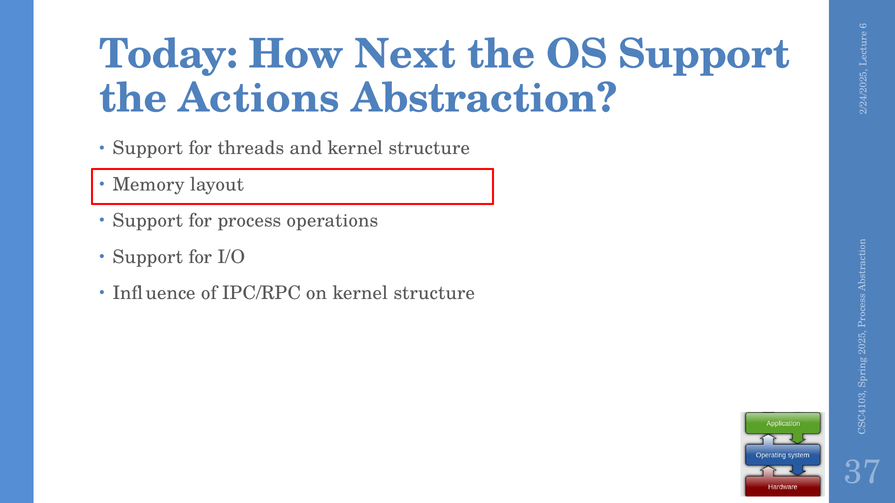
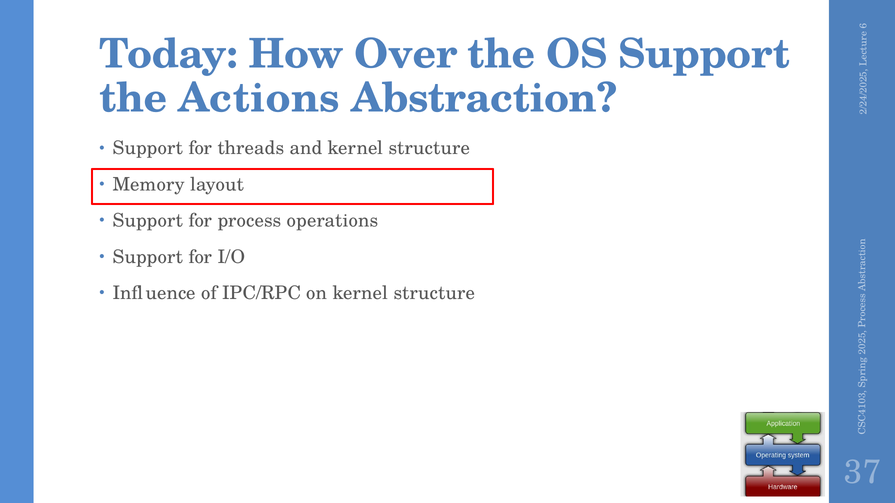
Next: Next -> Over
